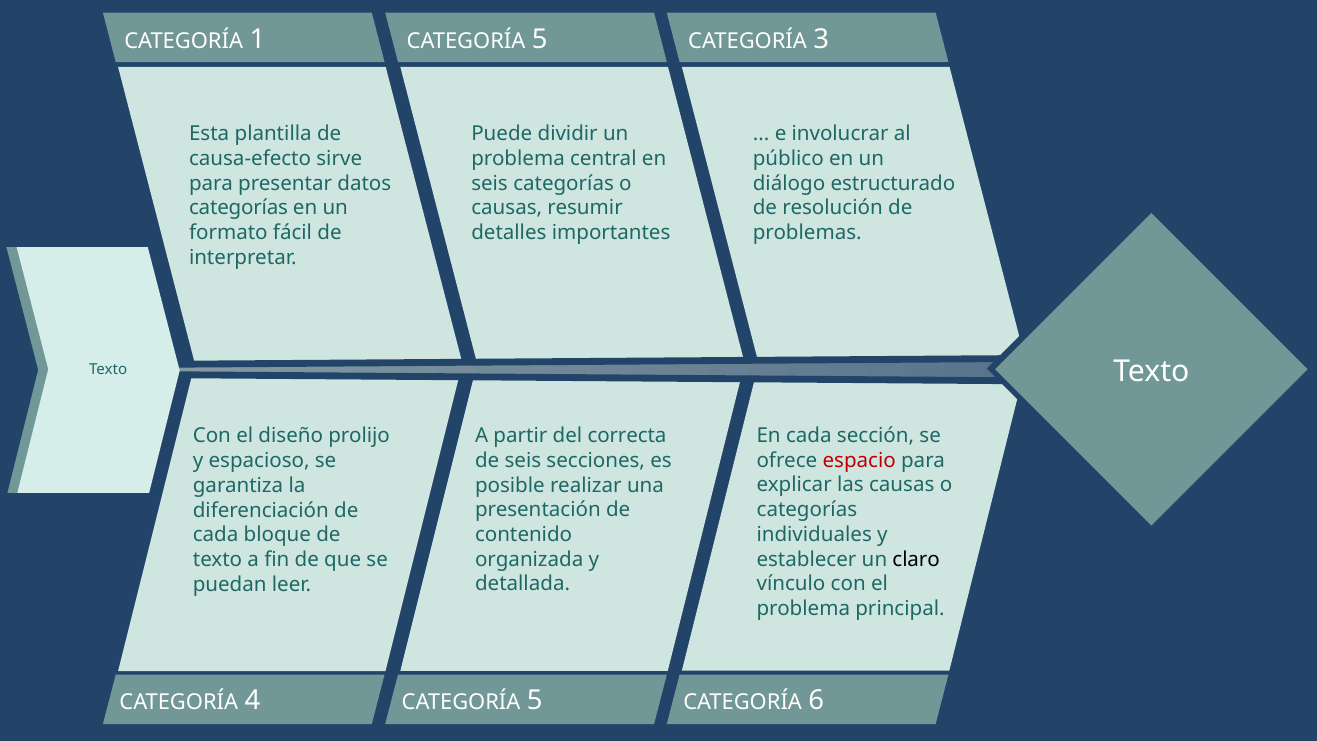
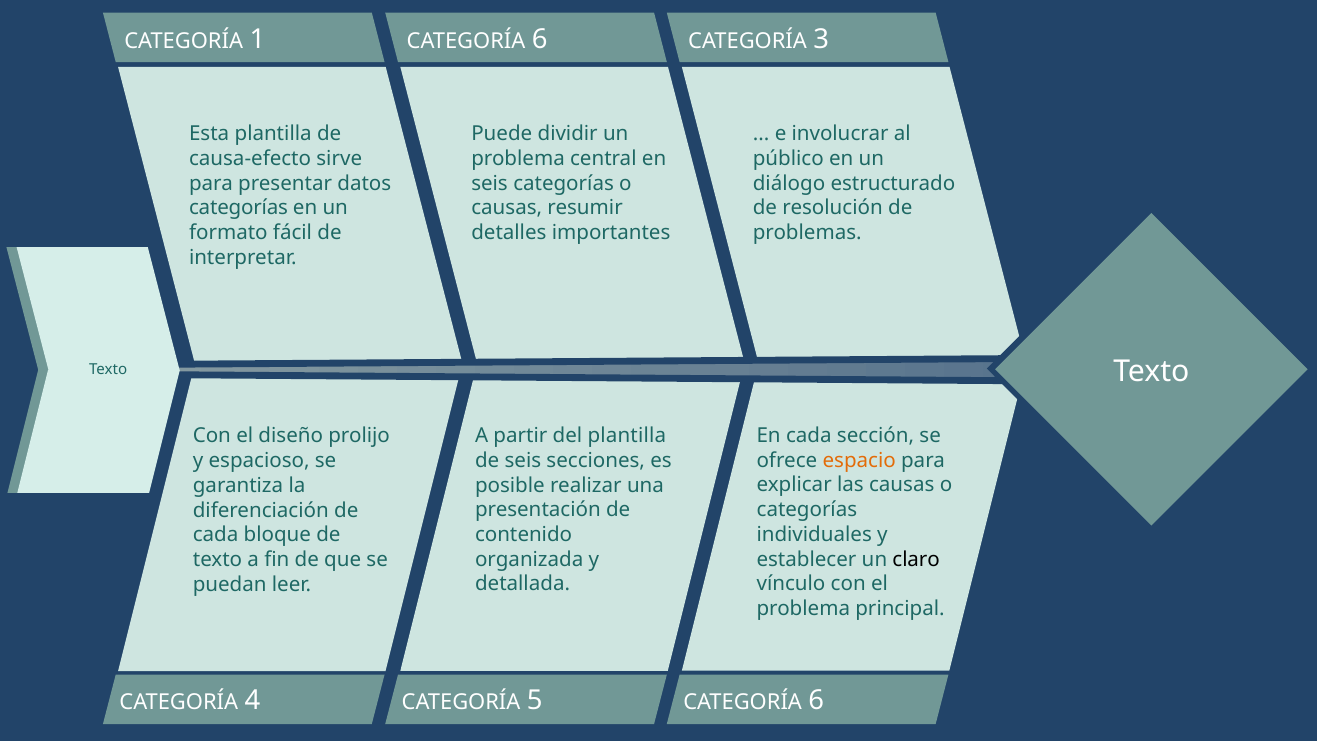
5 at (540, 40): 5 -> 6
del correcta: correcta -> plantilla
espacio colour: red -> orange
